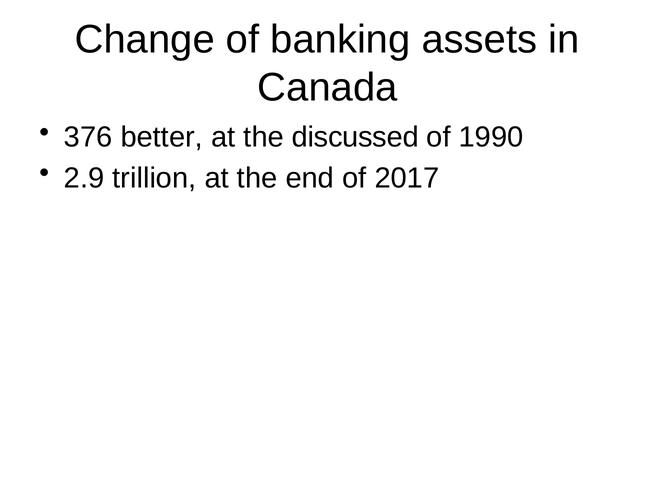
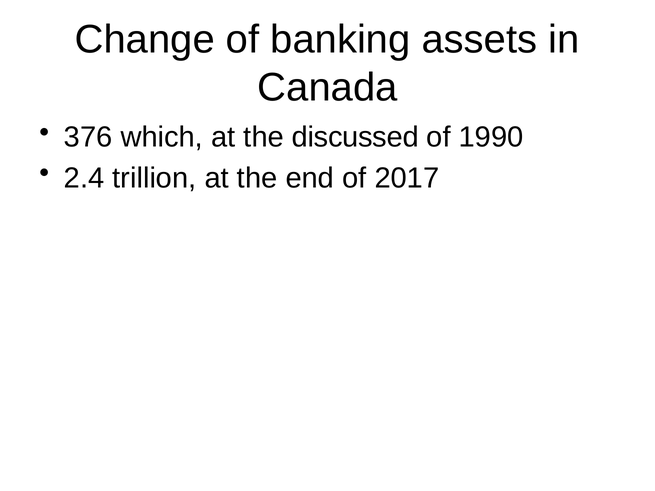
better: better -> which
2.9: 2.9 -> 2.4
